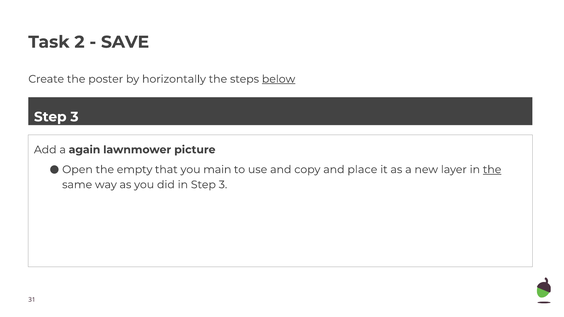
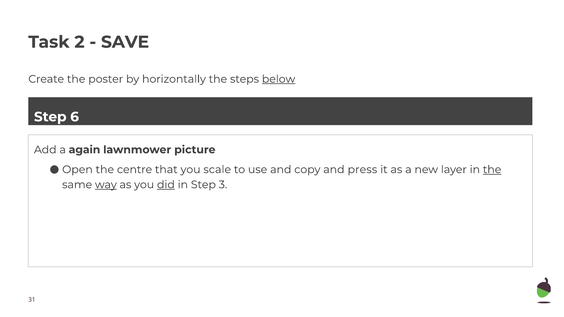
3 at (74, 117): 3 -> 6
empty: empty -> centre
main: main -> scale
place: place -> press
way underline: none -> present
did underline: none -> present
